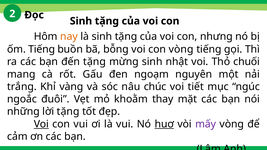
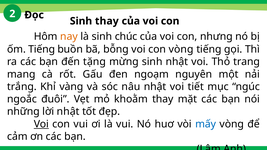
tặng at (107, 21): tặng -> thay
là sinh tặng: tặng -> chúc
chuối: chuối -> trang
nâu chúc: chúc -> nhật
lời tặng: tặng -> nhật
huơ underline: present -> none
mấy colour: purple -> blue
